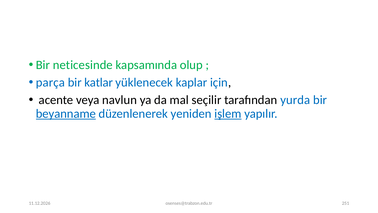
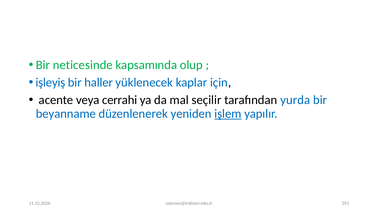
parça: parça -> işleyiş
katlar: katlar -> haller
navlun: navlun -> cerrahi
beyanname underline: present -> none
